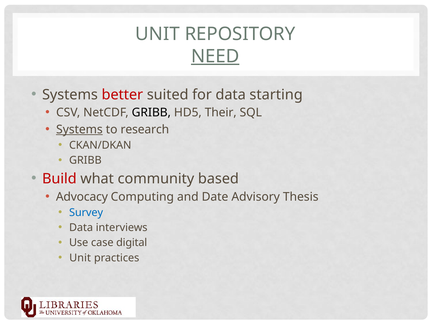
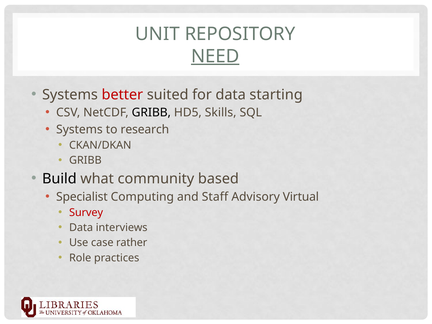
Their: Their -> Skills
Systems at (79, 130) underline: present -> none
Build colour: red -> black
Advocacy: Advocacy -> Specialist
Date: Date -> Staff
Thesis: Thesis -> Virtual
Survey colour: blue -> red
digital: digital -> rather
Unit at (80, 258): Unit -> Role
